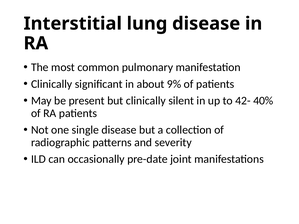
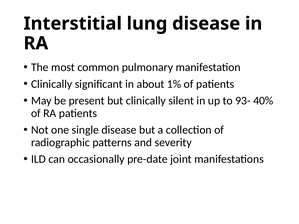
9%: 9% -> 1%
42-: 42- -> 93-
